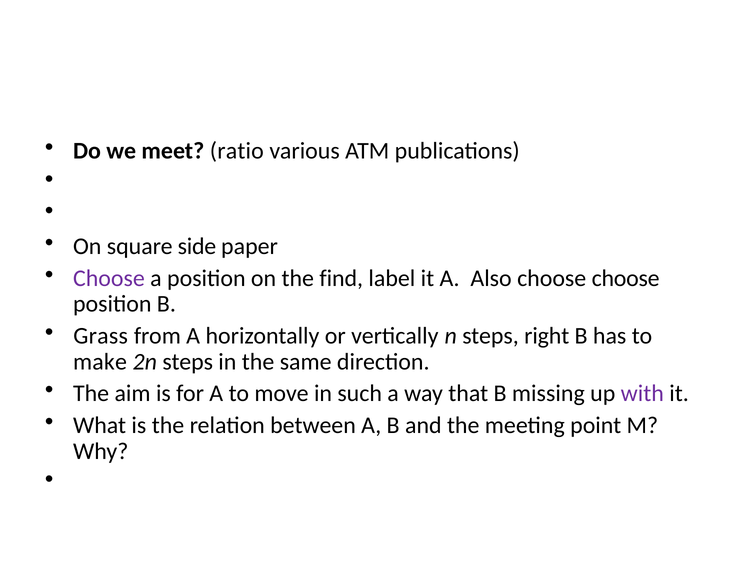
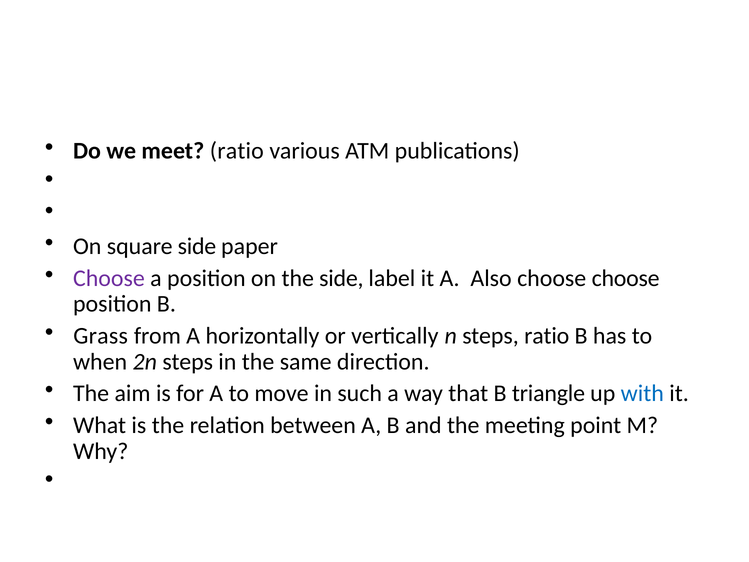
the find: find -> side
steps right: right -> ratio
make: make -> when
missing: missing -> triangle
with colour: purple -> blue
